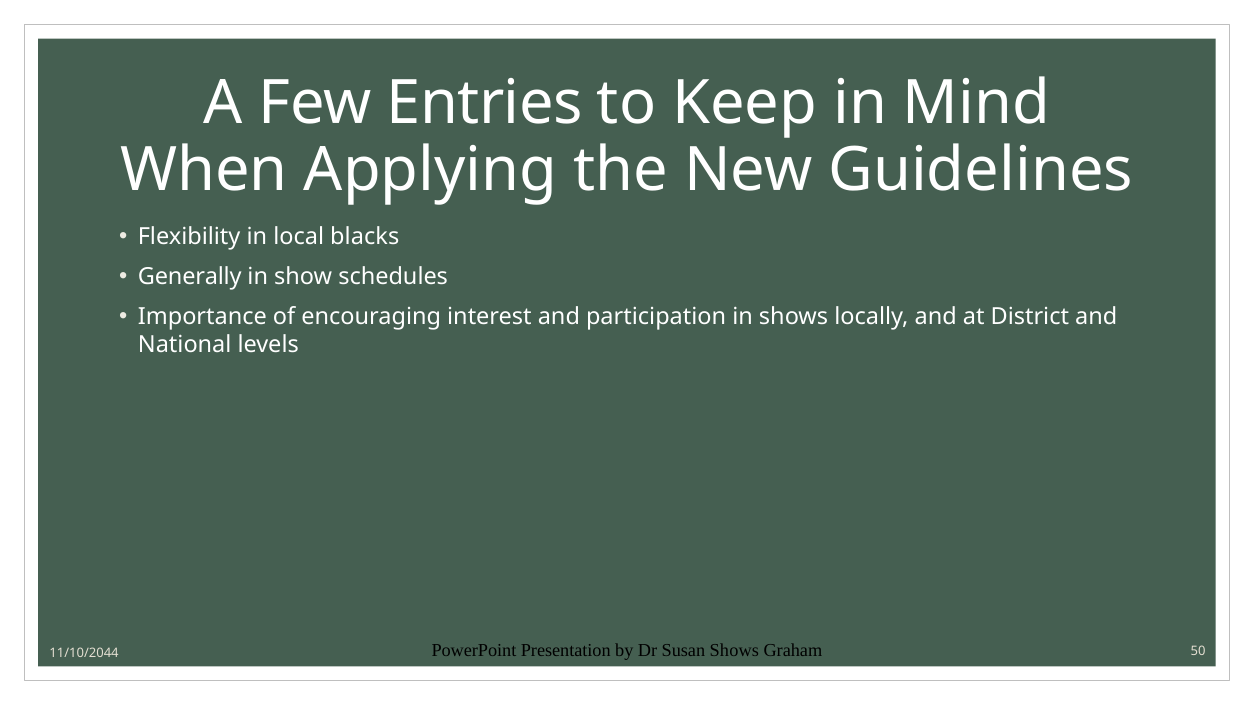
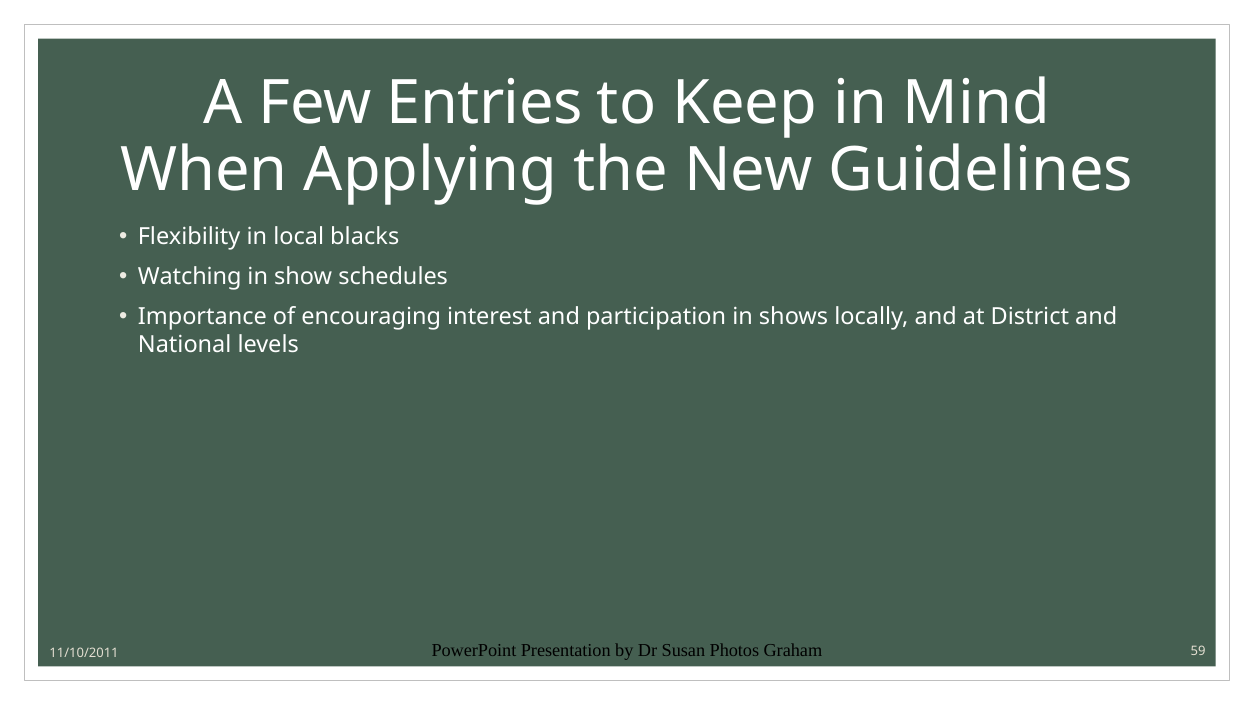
Generally: Generally -> Watching
Susan Shows: Shows -> Photos
50: 50 -> 59
11/10/2044: 11/10/2044 -> 11/10/2011
